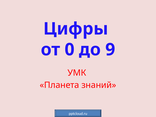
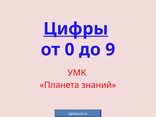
Цифры underline: none -> present
